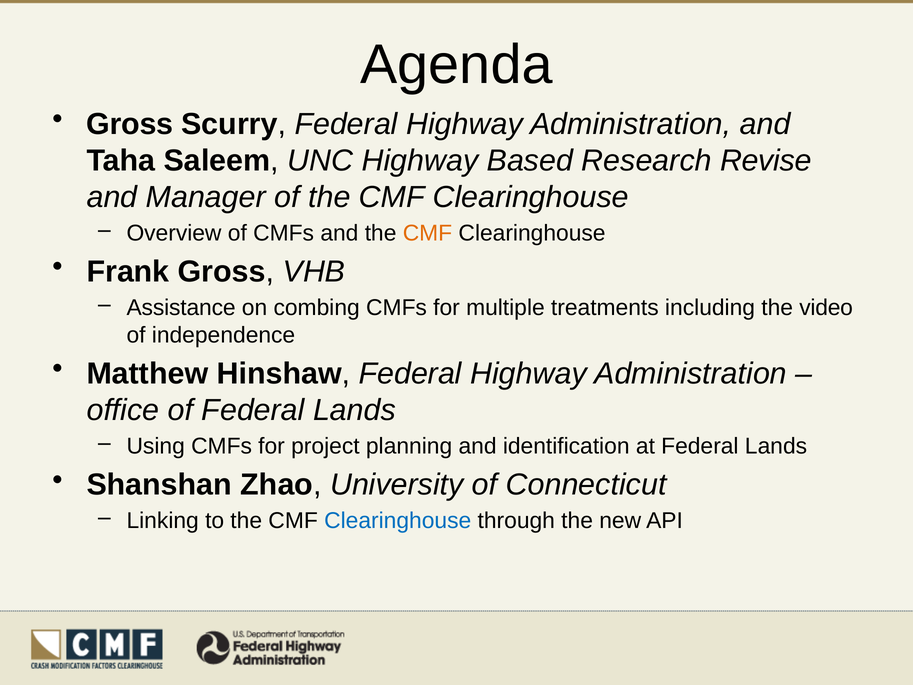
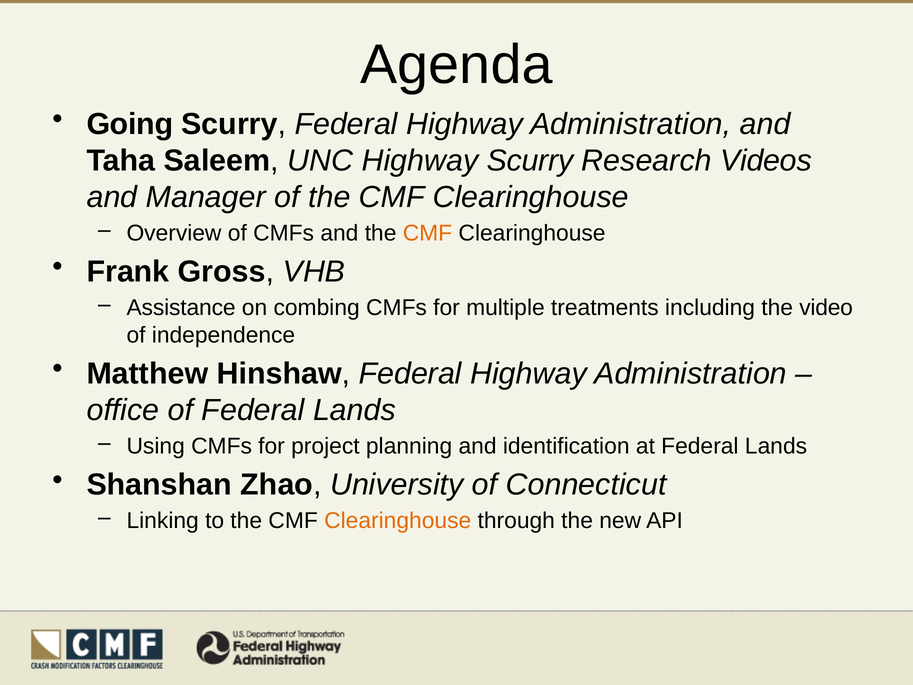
Gross at (130, 124): Gross -> Going
Highway Based: Based -> Scurry
Revise: Revise -> Videos
Clearinghouse at (398, 521) colour: blue -> orange
